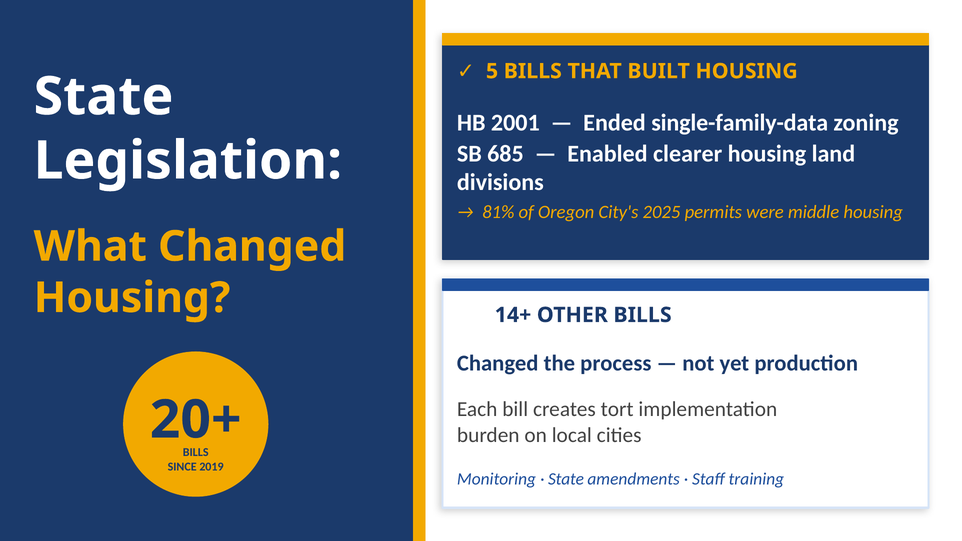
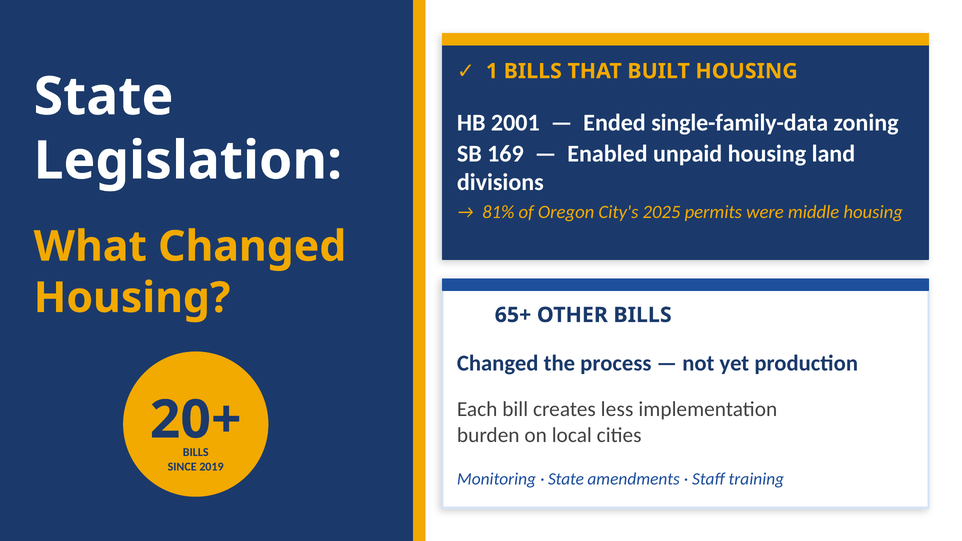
5: 5 -> 1
685: 685 -> 169
clearer: clearer -> unpaid
14+: 14+ -> 65+
tort: tort -> less
